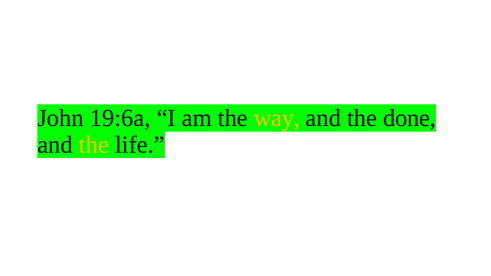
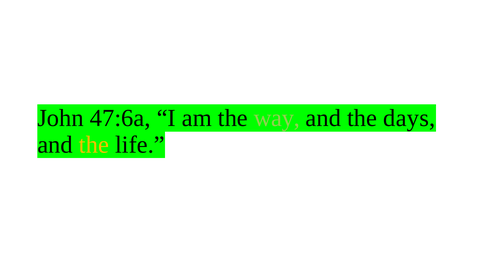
19:6a: 19:6a -> 47:6a
way colour: yellow -> light green
done: done -> days
